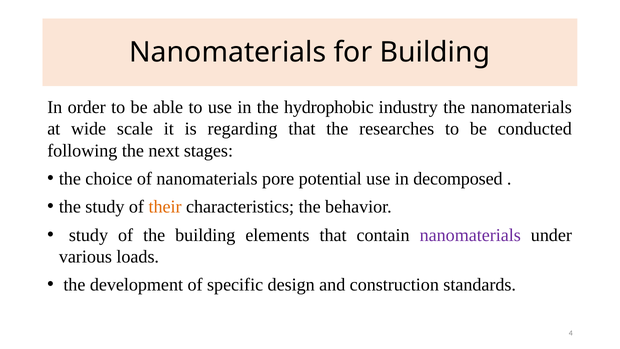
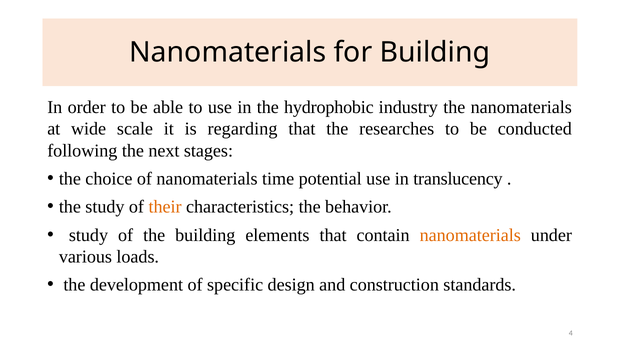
pore: pore -> time
decomposed: decomposed -> translucency
nanomaterials at (470, 235) colour: purple -> orange
